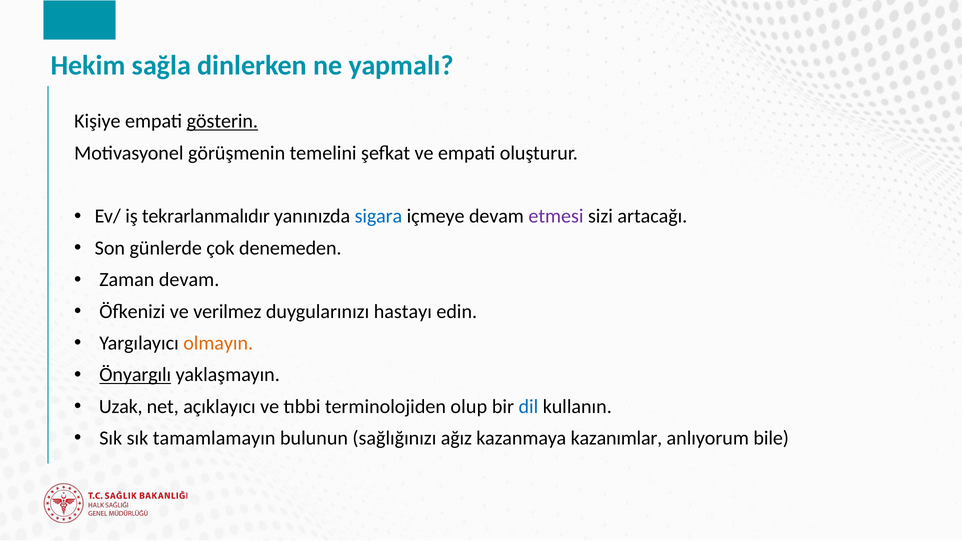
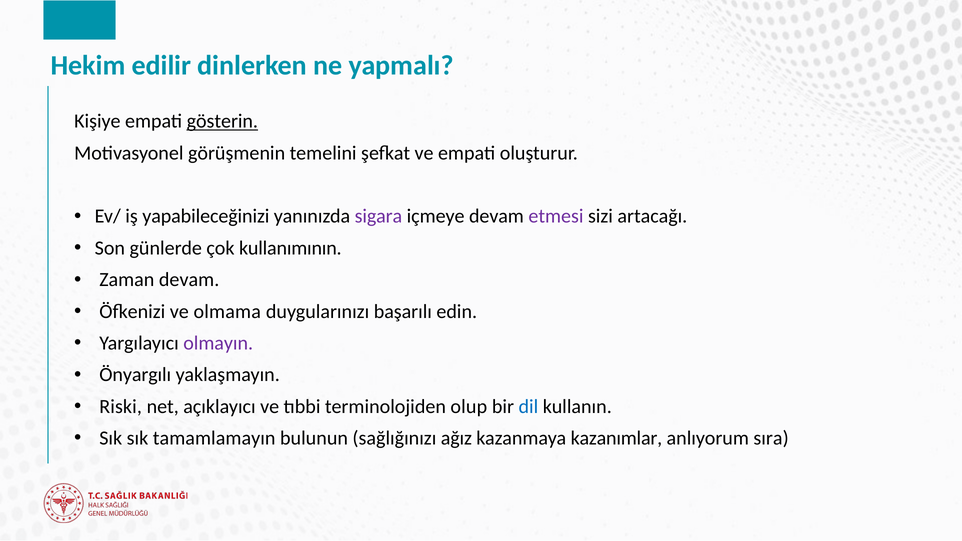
sağla: sağla -> edilir
tekrarlanmalıdır: tekrarlanmalıdır -> yapabileceğinizi
sigara colour: blue -> purple
denemeden: denemeden -> kullanımının
verilmez: verilmez -> olmama
hastayı: hastayı -> başarılı
olmayın colour: orange -> purple
Önyargılı underline: present -> none
Uzak: Uzak -> Riski
bile: bile -> sıra
